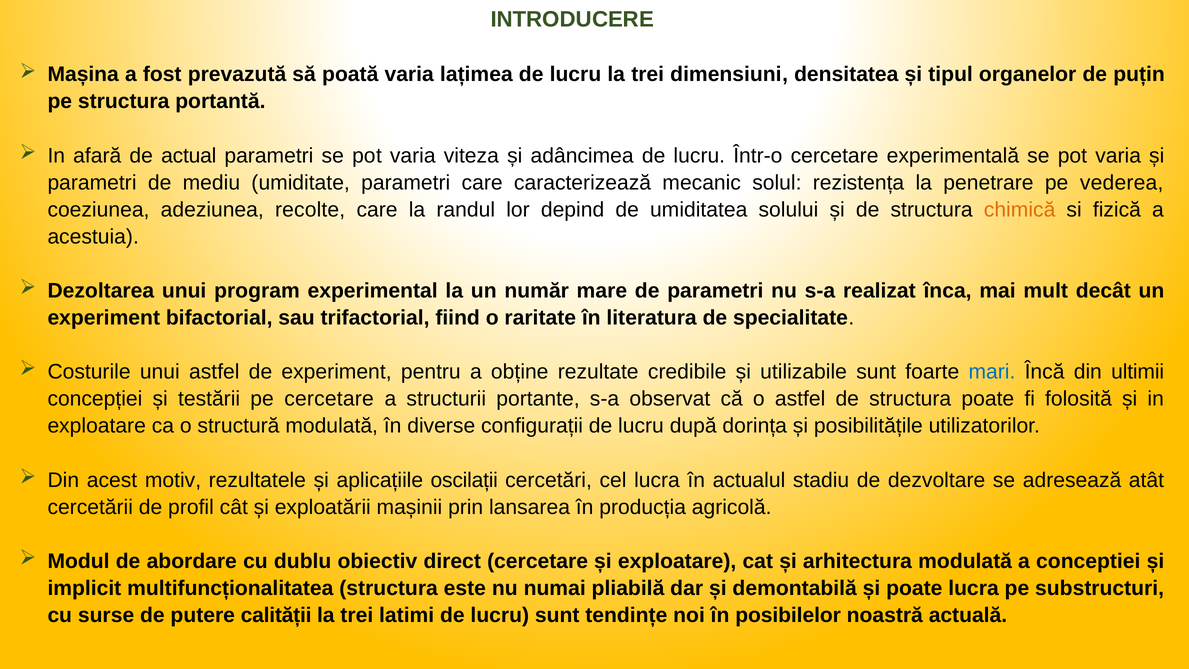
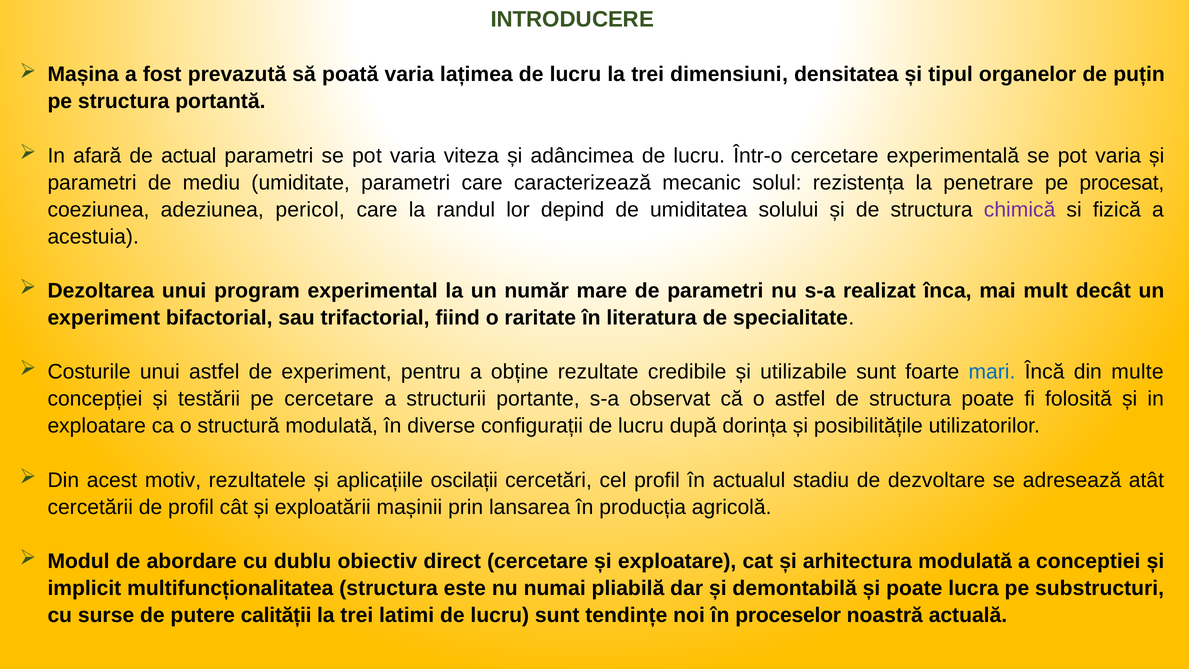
vederea: vederea -> procesat
recolte: recolte -> pericol
chimică colour: orange -> purple
ultimii: ultimii -> multe
cel lucra: lucra -> profil
posibilelor: posibilelor -> proceselor
